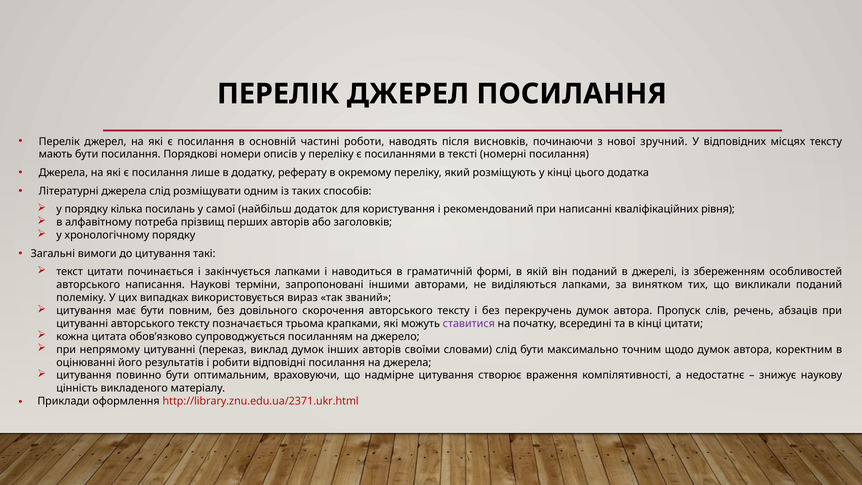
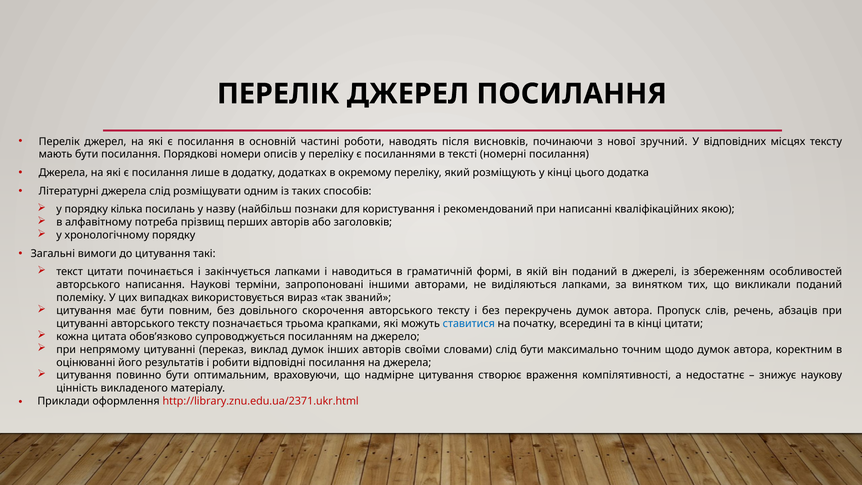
реферату: реферату -> додатках
самої: самої -> назву
додаток: додаток -> познаки
рівня: рівня -> якою
ставитися colour: purple -> blue
